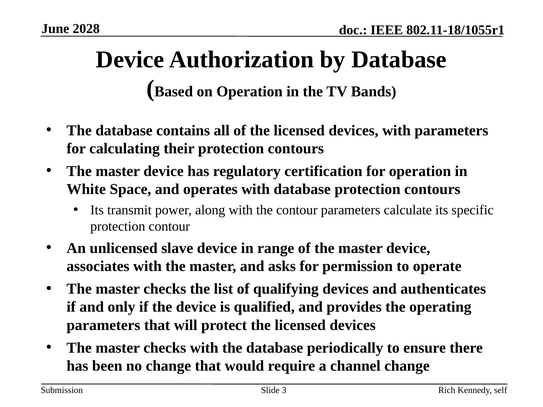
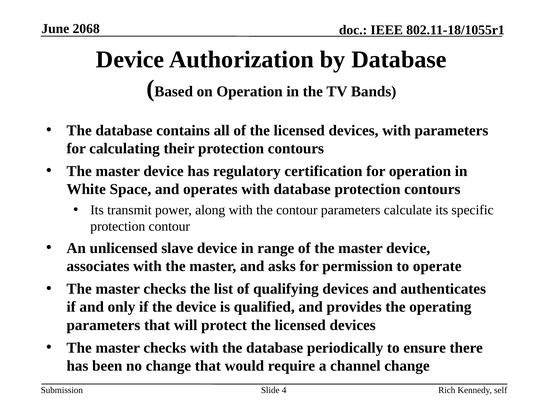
2028: 2028 -> 2068
3: 3 -> 4
